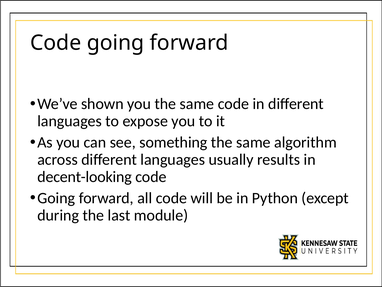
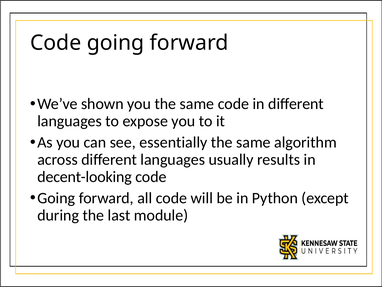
something: something -> essentially
